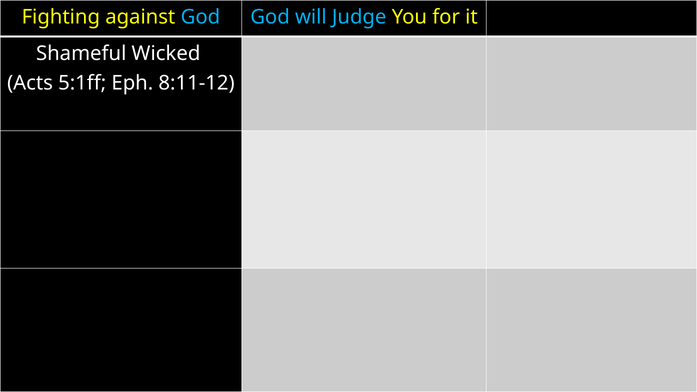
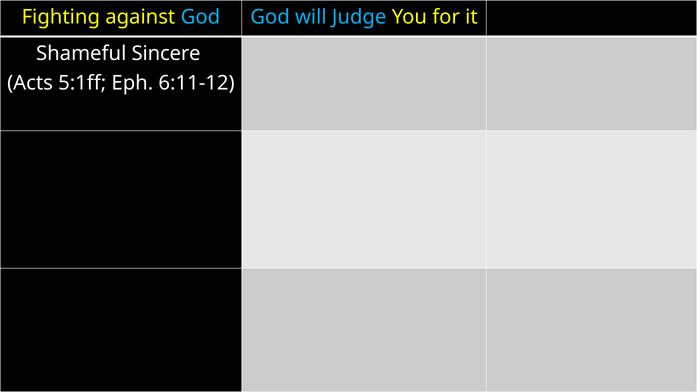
Wicked: Wicked -> Sincere
8:11-12: 8:11-12 -> 6:11-12
